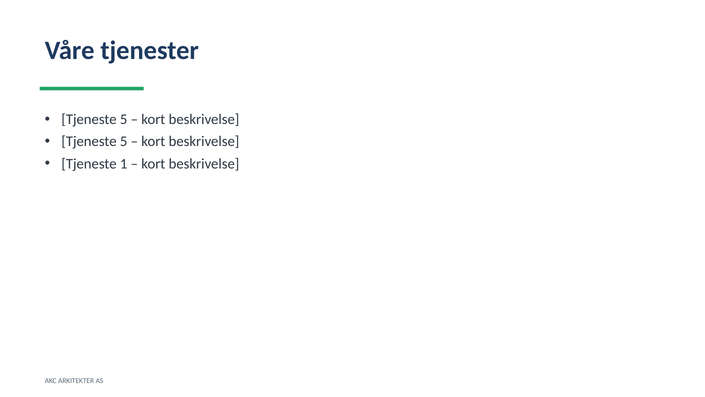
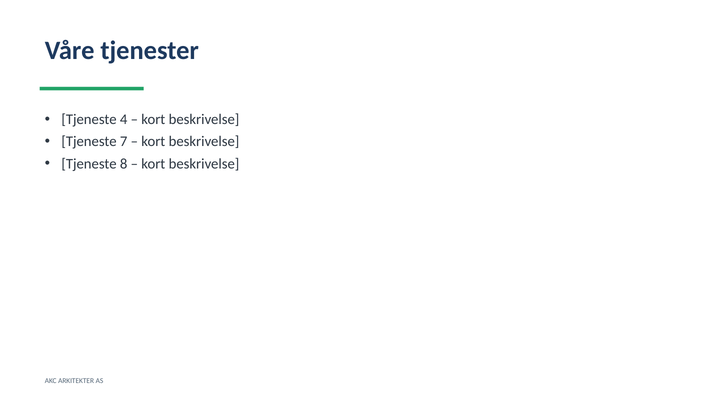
5 at (124, 119): 5 -> 4
5 at (124, 141): 5 -> 7
1: 1 -> 8
